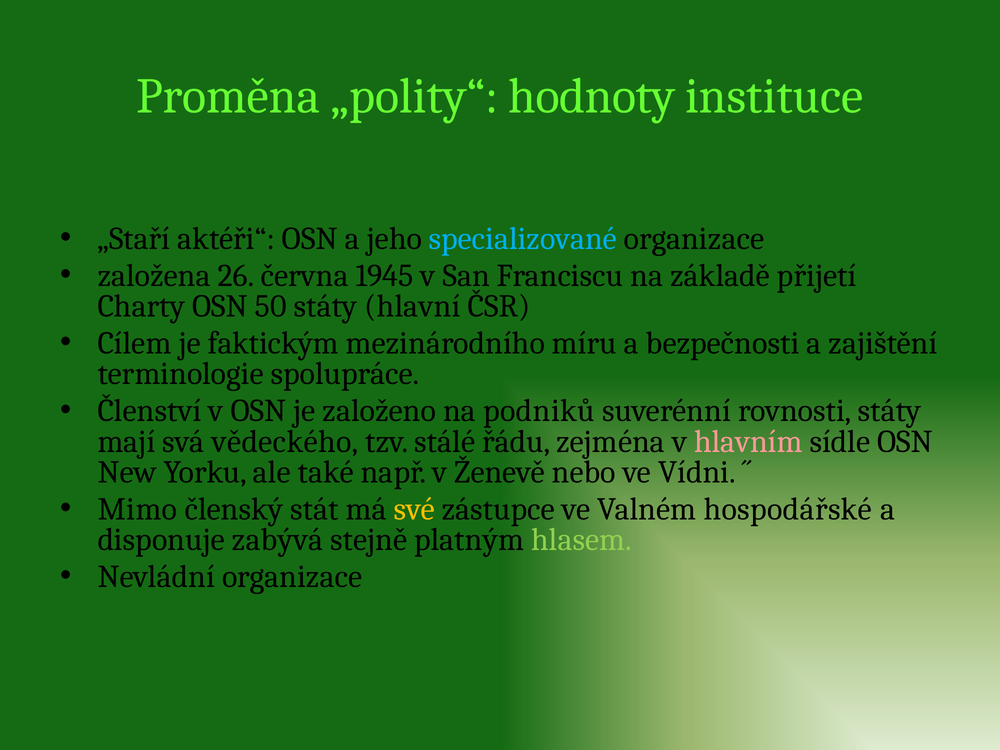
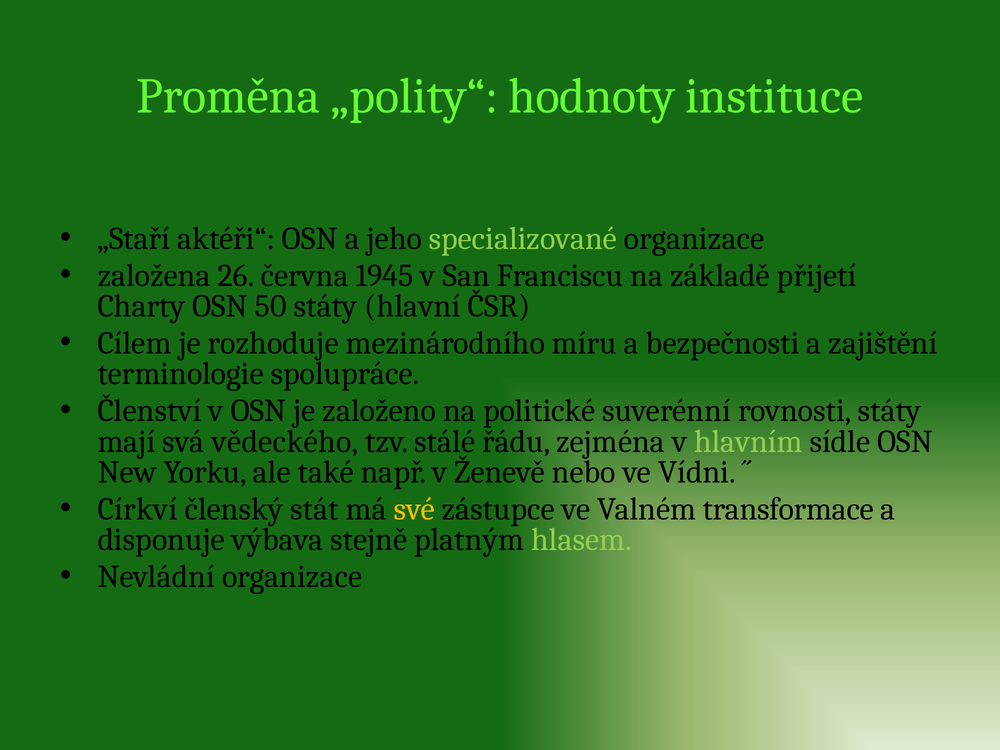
specializované colour: light blue -> light green
faktickým: faktickým -> rozhoduje
podniků: podniků -> politické
hlavním colour: pink -> light green
Mimo: Mimo -> Církví
hospodářské: hospodářské -> transformace
zabývá: zabývá -> výbava
